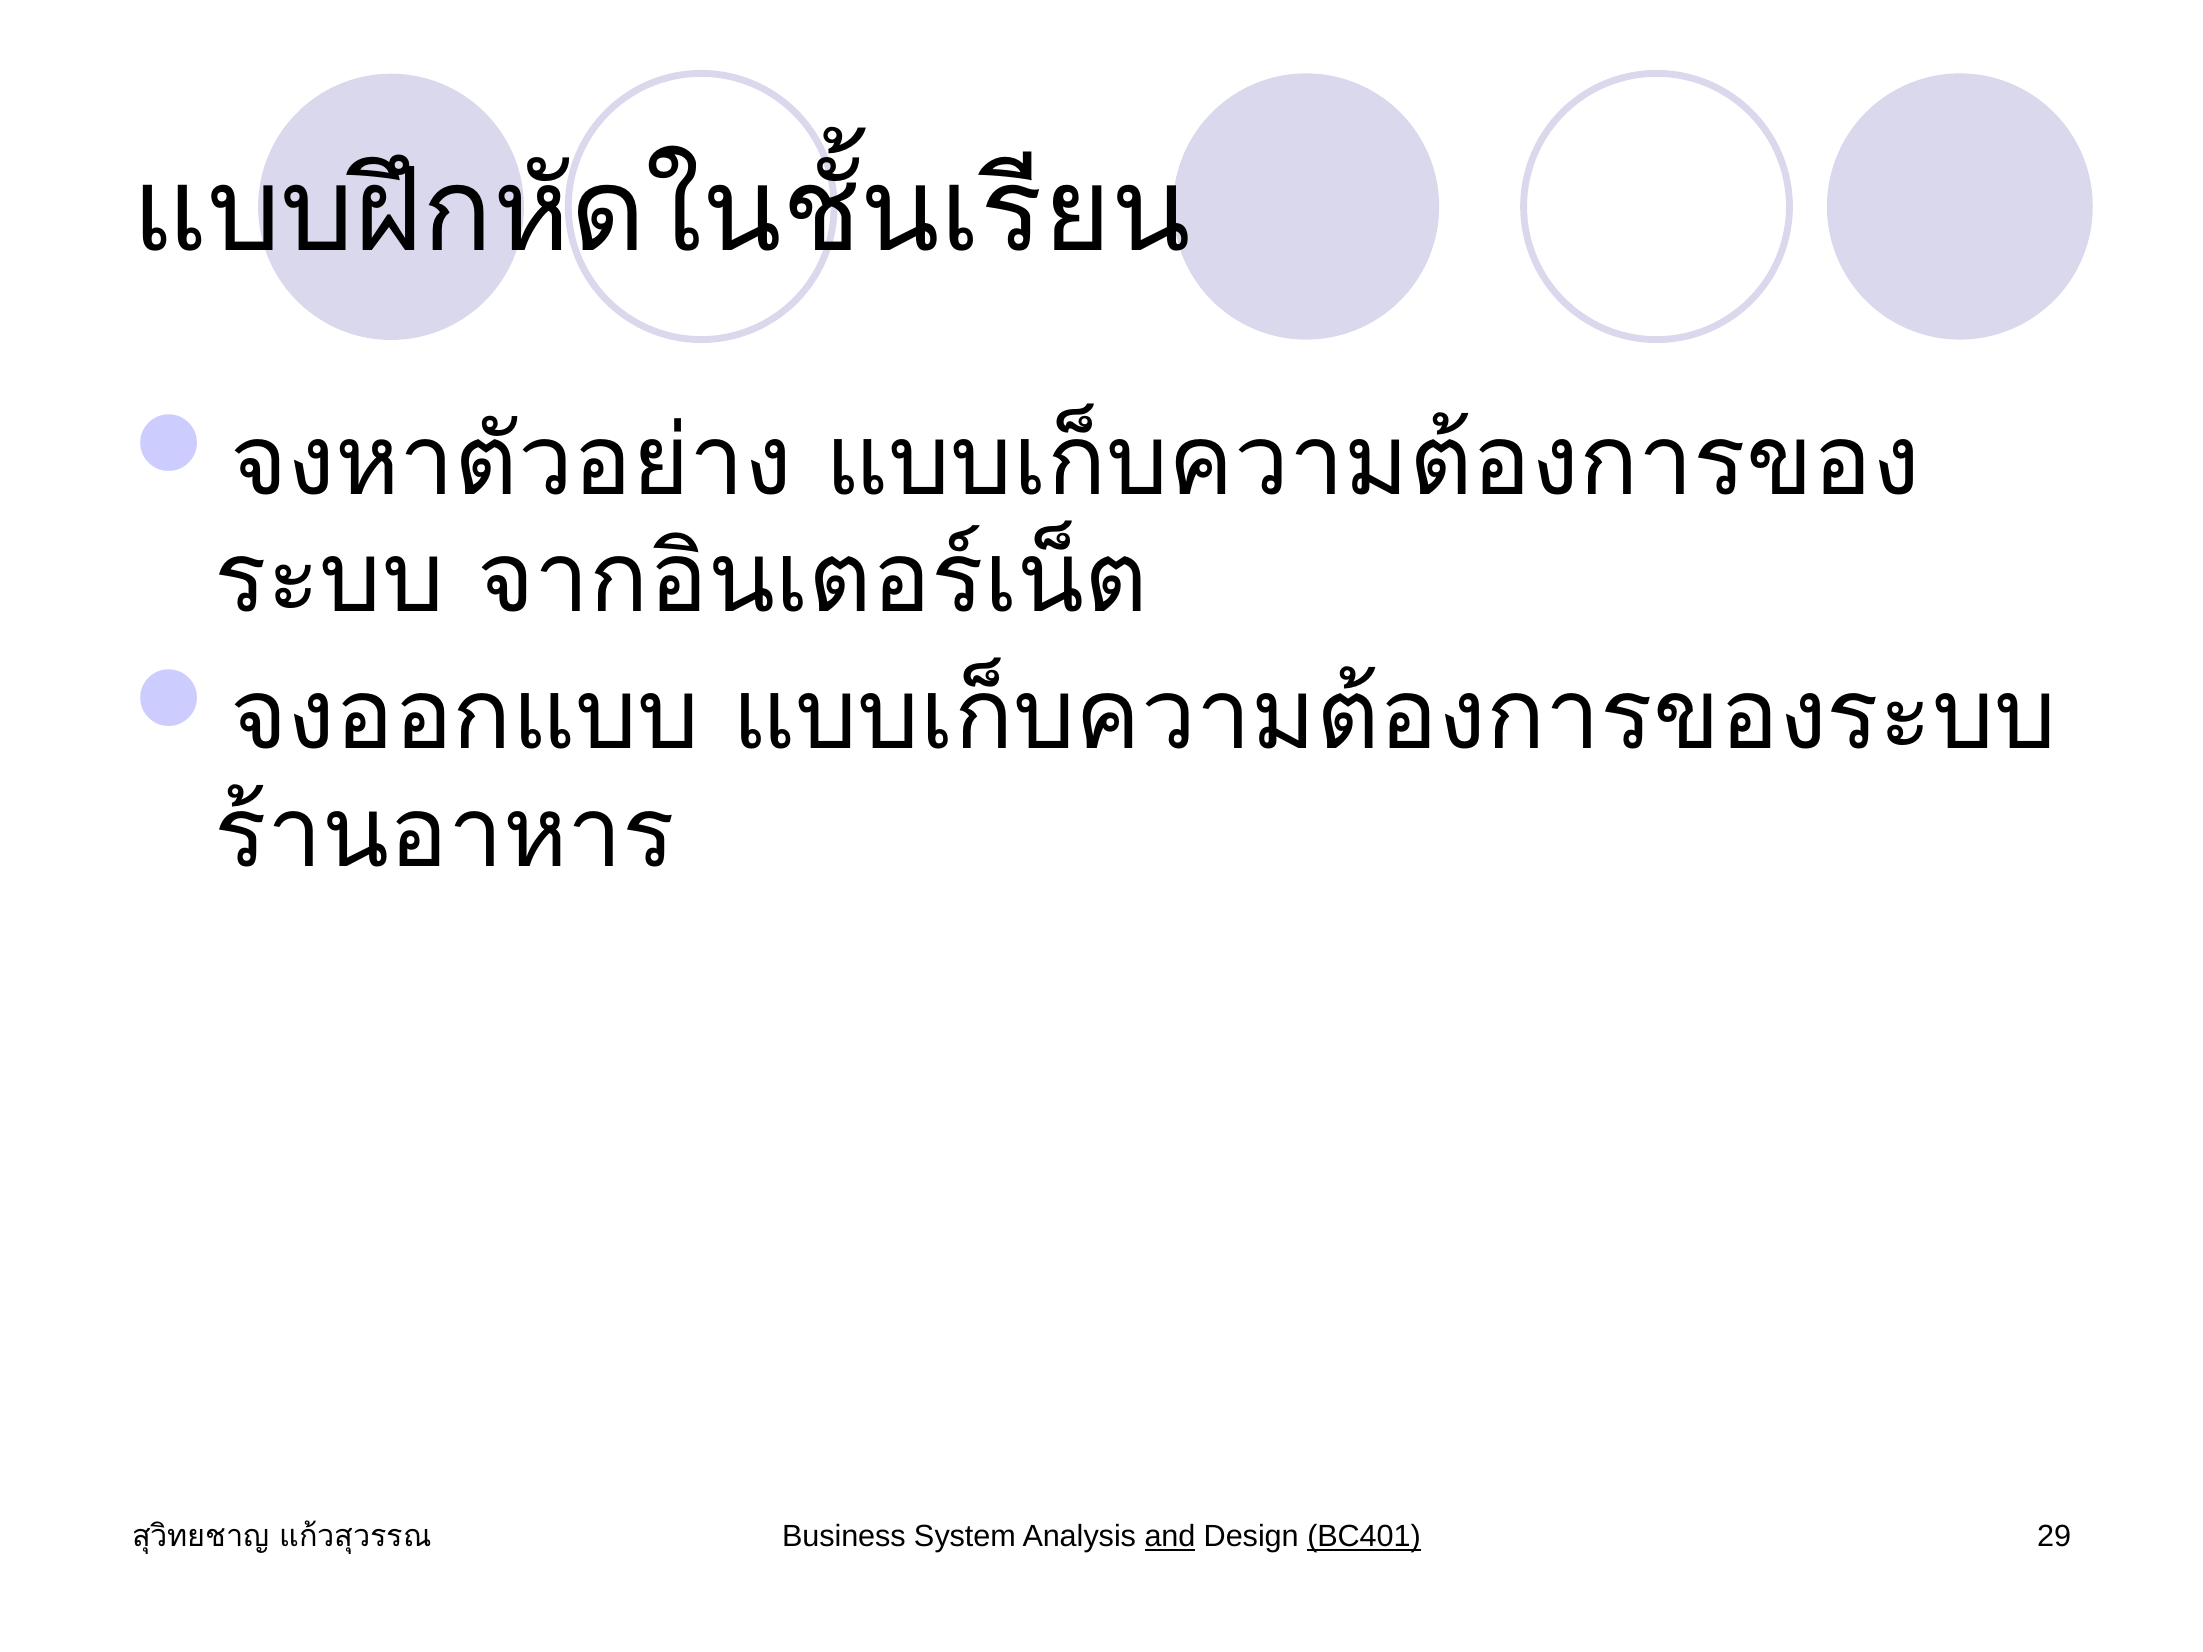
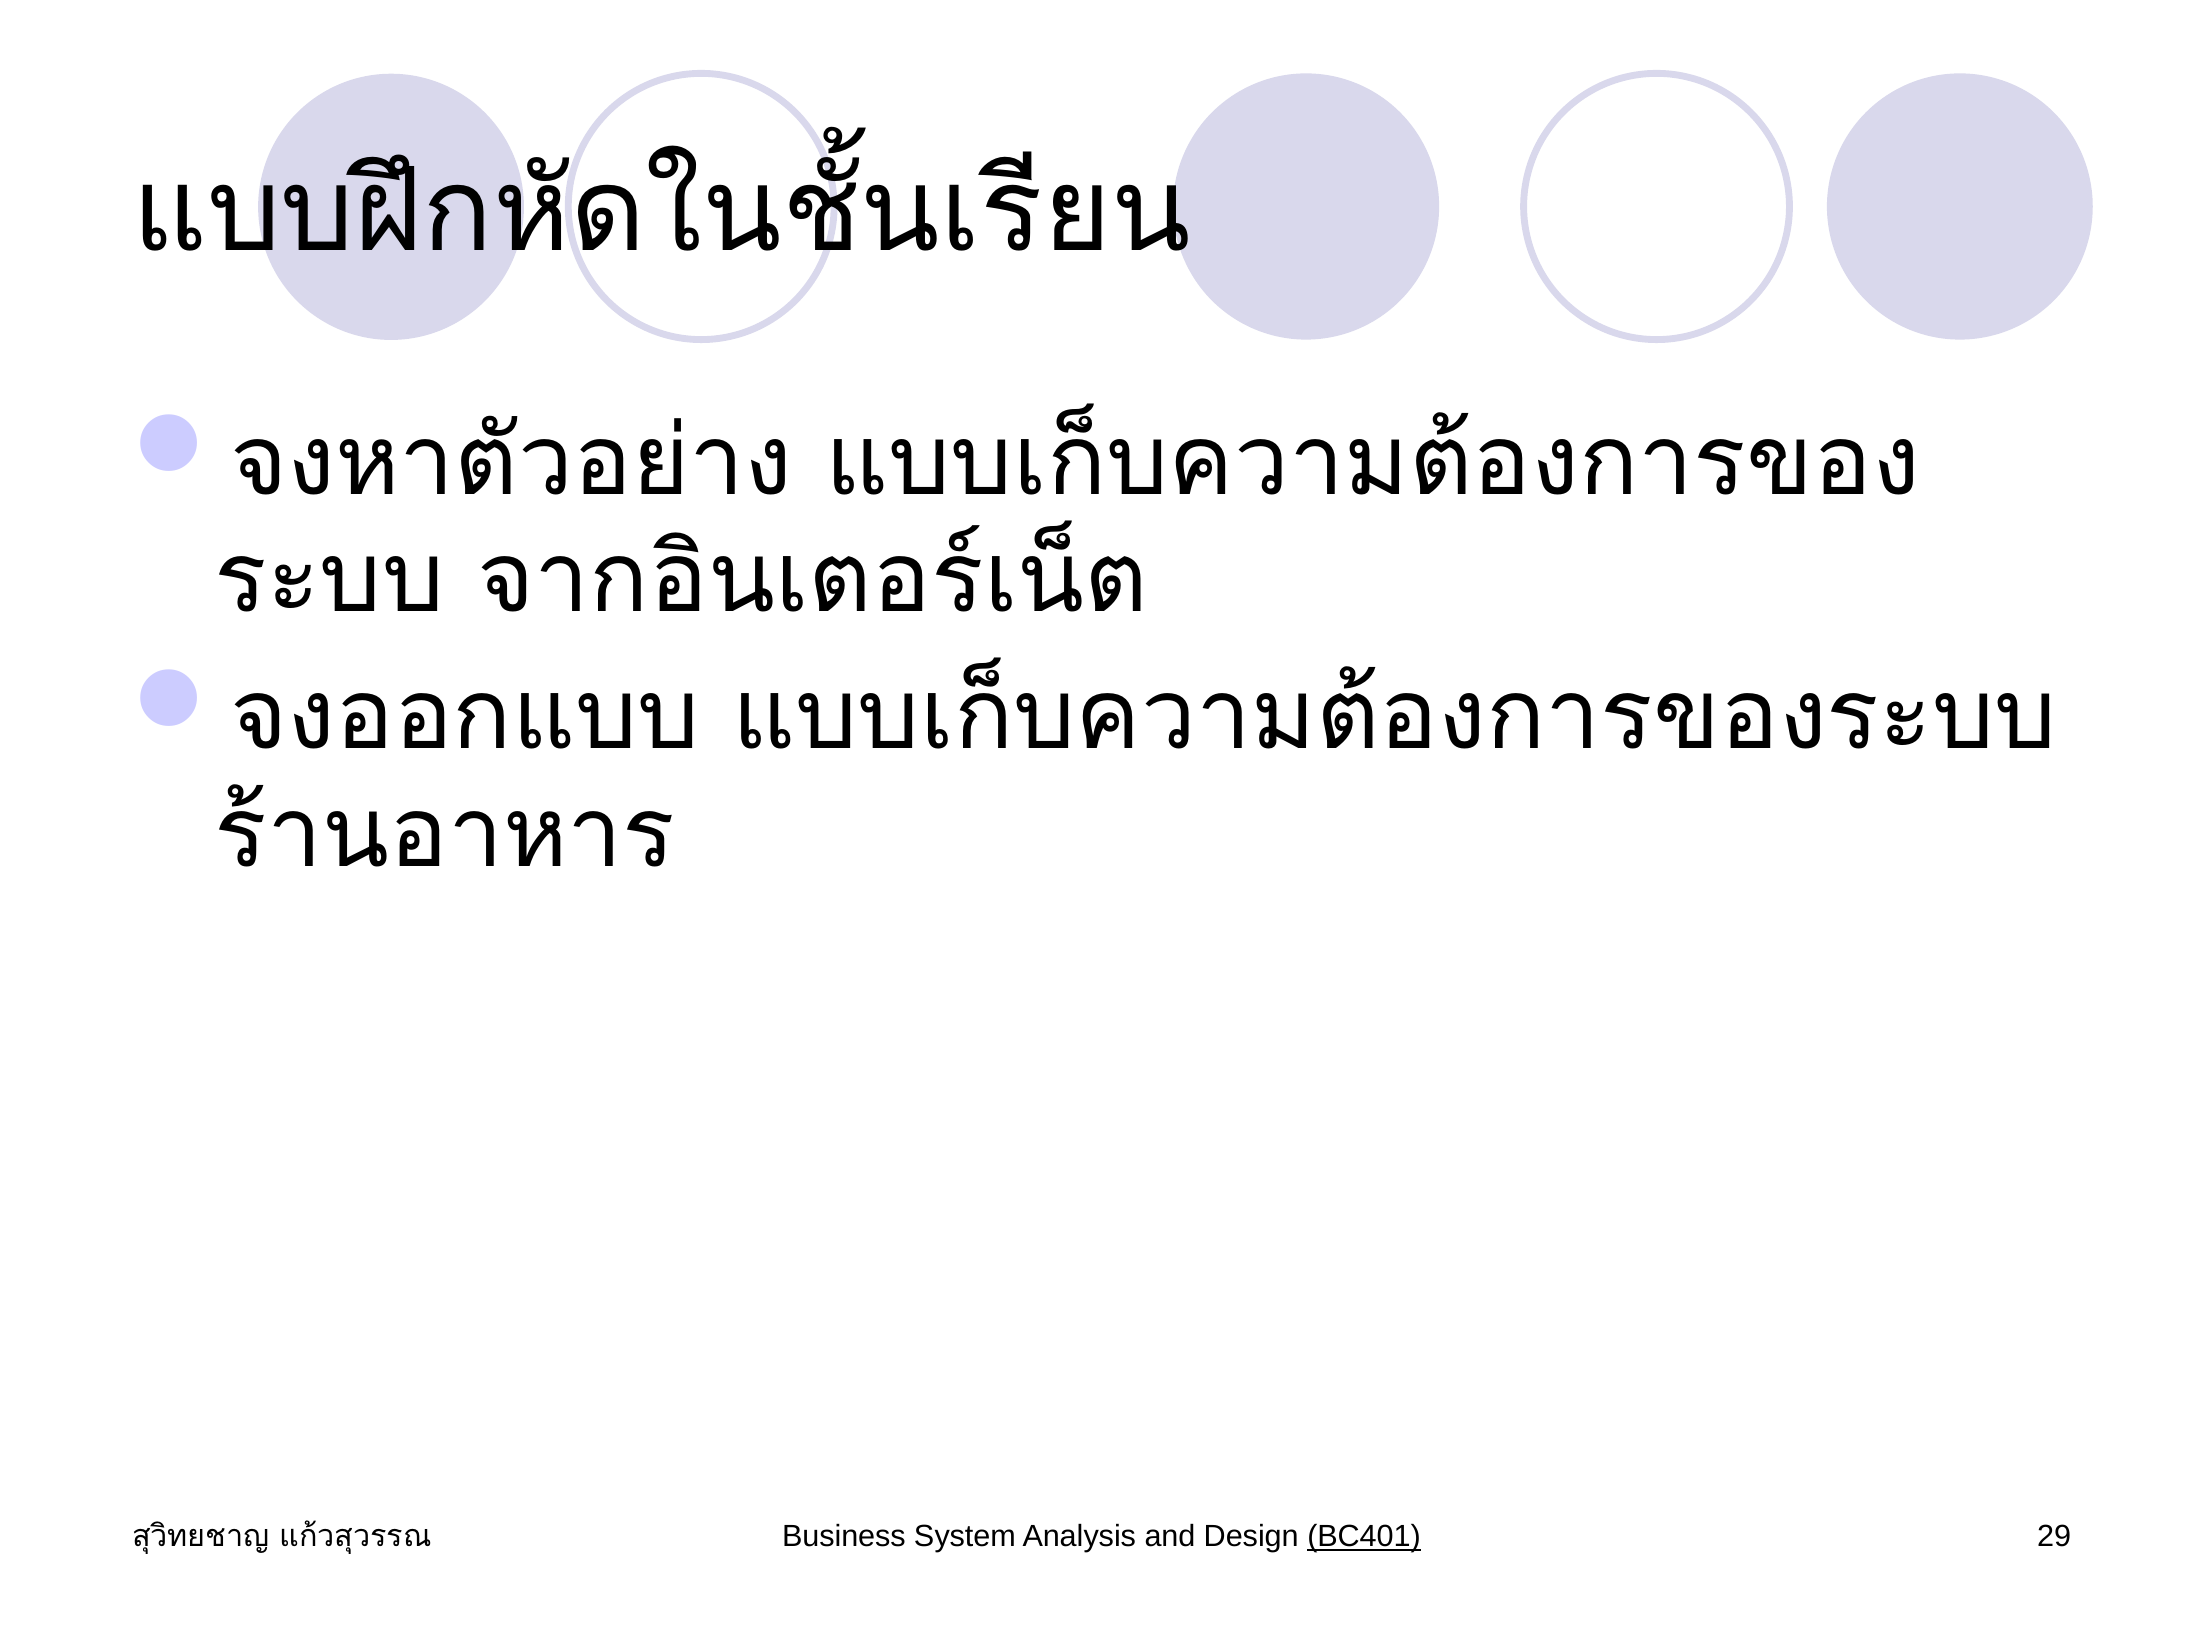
and underline: present -> none
